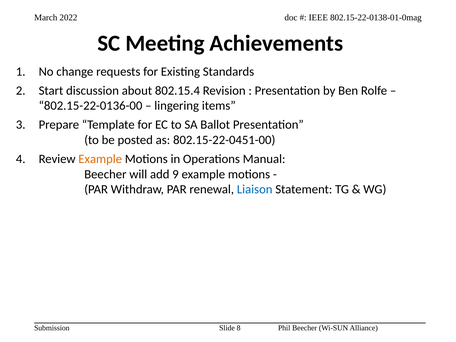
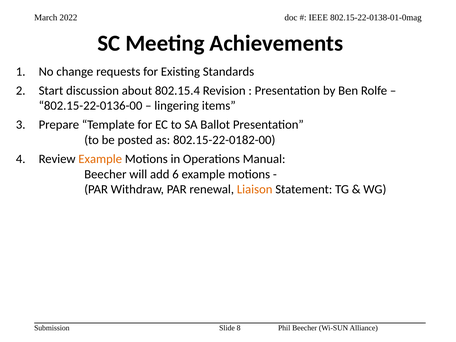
802.15-22-0451-00: 802.15-22-0451-00 -> 802.15-22-0182-00
9: 9 -> 6
Liaison colour: blue -> orange
